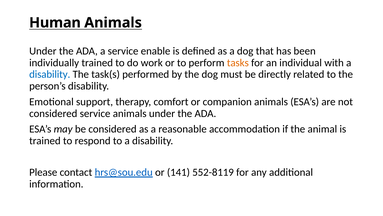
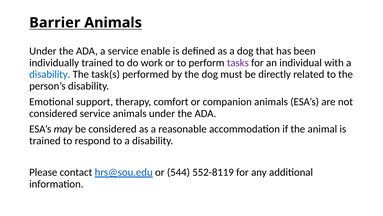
Human: Human -> Barrier
tasks colour: orange -> purple
141: 141 -> 544
